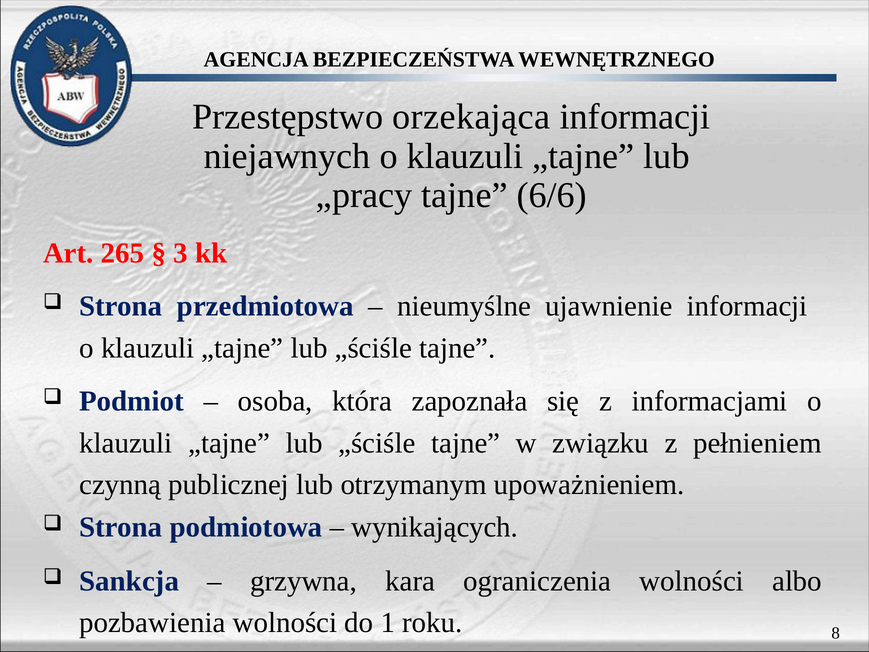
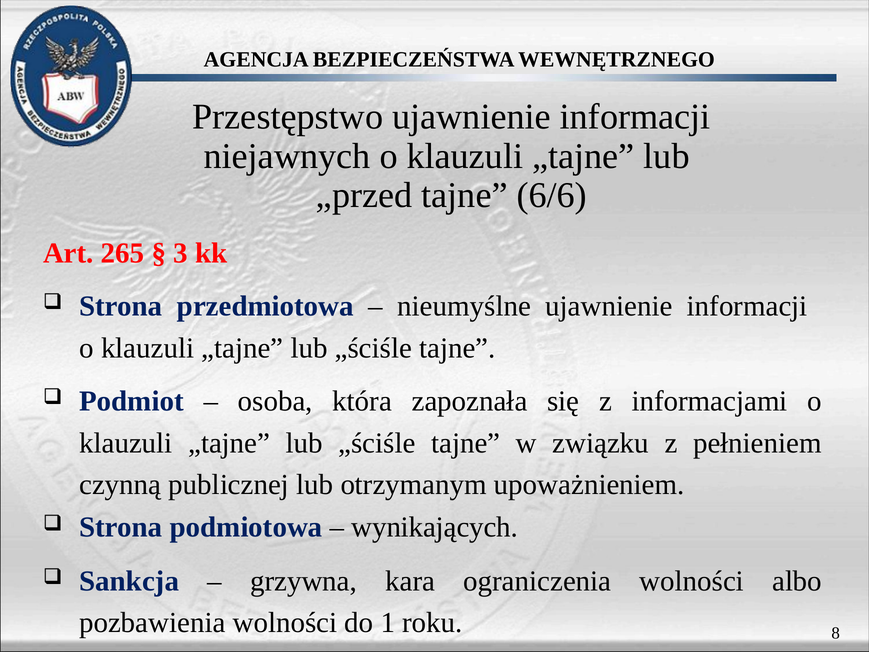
Przestępstwo orzekająca: orzekająca -> ujawnienie
„pracy: „pracy -> „przed
